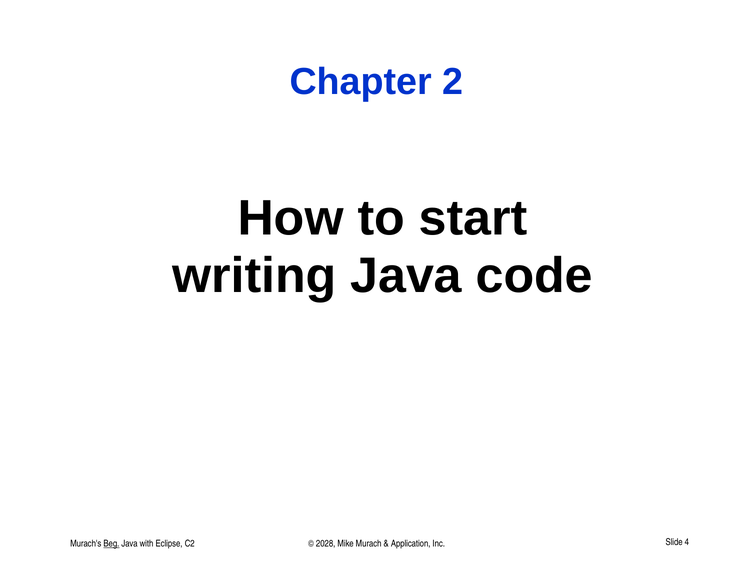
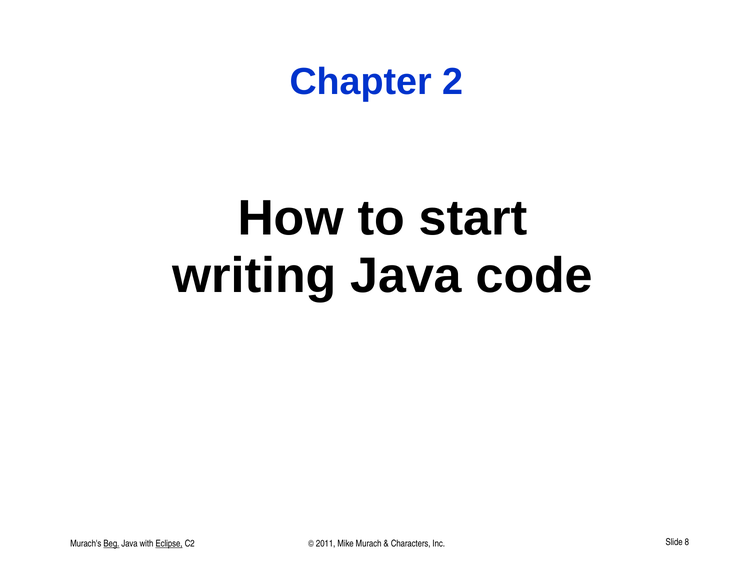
Eclipse underline: none -> present
2028: 2028 -> 2011
Application: Application -> Characters
4: 4 -> 8
